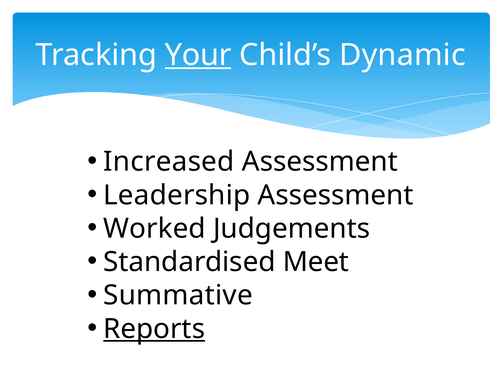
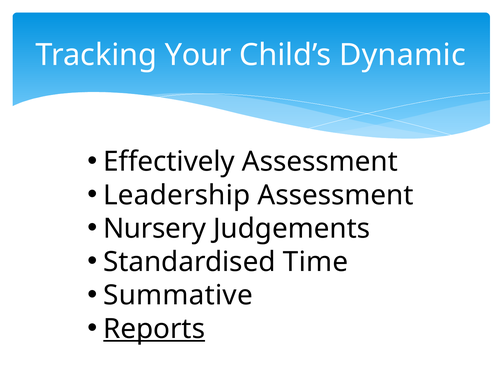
Your underline: present -> none
Increased: Increased -> Effectively
Worked: Worked -> Nursery
Meet: Meet -> Time
